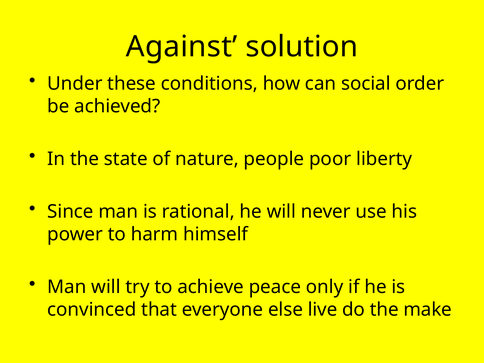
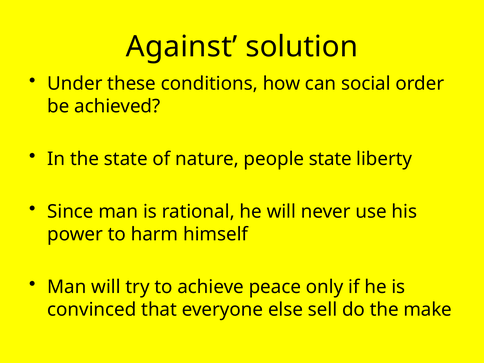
people poor: poor -> state
live: live -> sell
